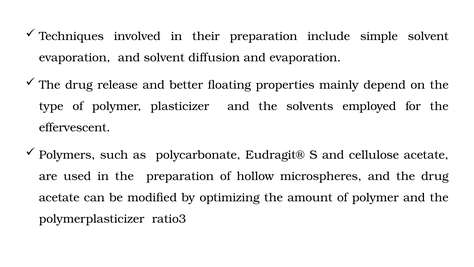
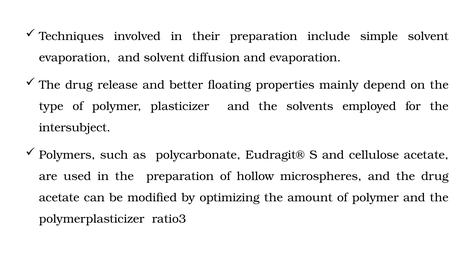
effervescent: effervescent -> intersubject
